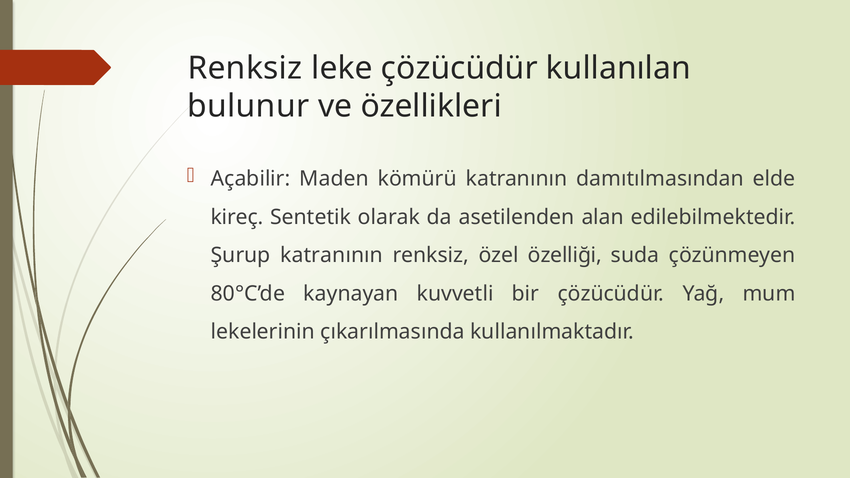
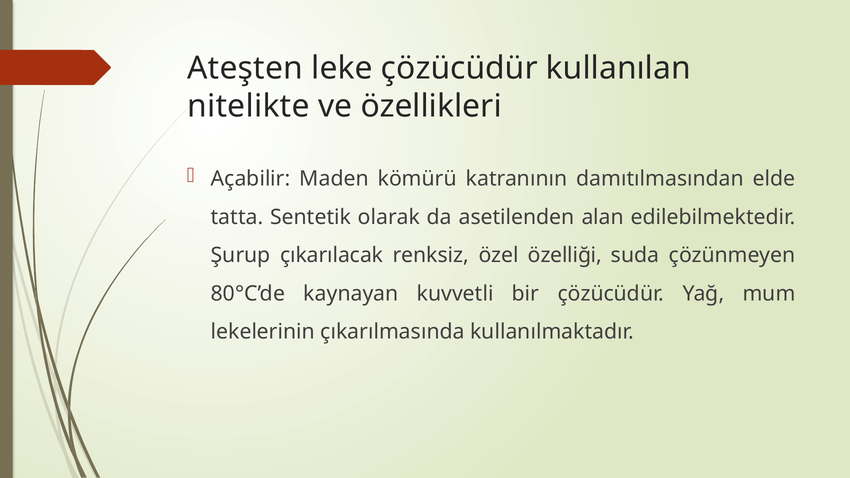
Renksiz at (245, 68): Renksiz -> Ateşten
bulunur: bulunur -> nitelikte
kireç: kireç -> tatta
Şurup katranının: katranının -> çıkarılacak
